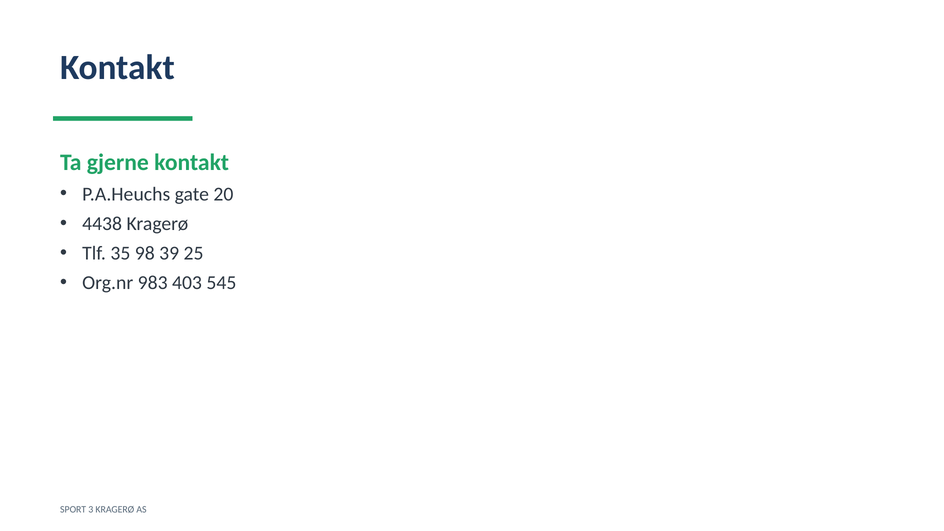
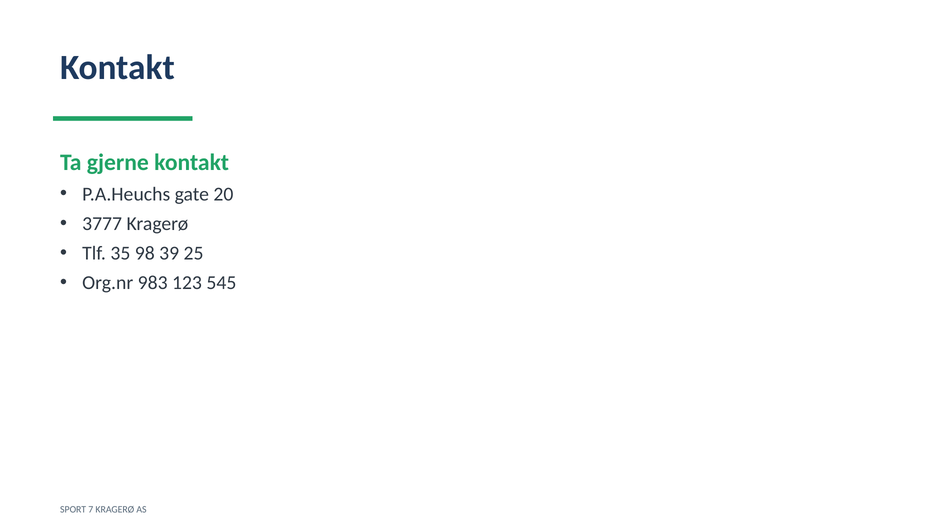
4438: 4438 -> 3777
403: 403 -> 123
3: 3 -> 7
